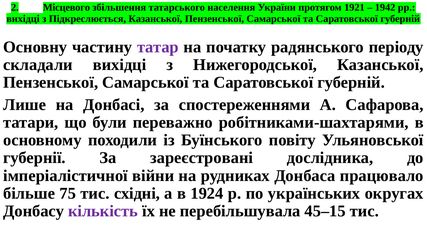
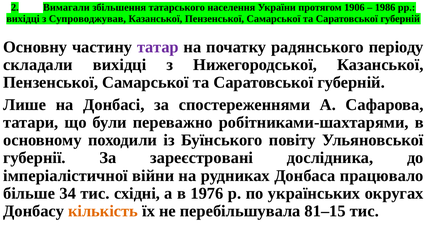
Місцевого: Місцевого -> Вимагали
1921: 1921 -> 1906
1942: 1942 -> 1986
Підкреслюється: Підкреслюється -> Супроводжував
75: 75 -> 34
1924: 1924 -> 1976
кількість colour: purple -> orange
45–15: 45–15 -> 81–15
